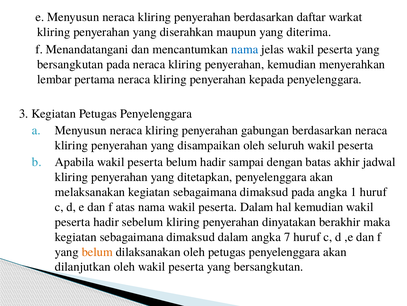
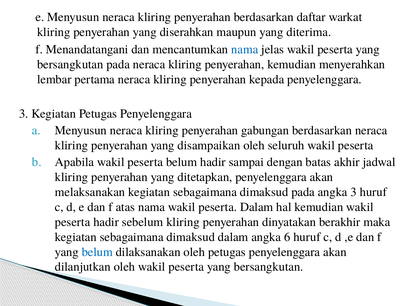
angka 1: 1 -> 3
7: 7 -> 6
belum at (97, 251) colour: orange -> blue
